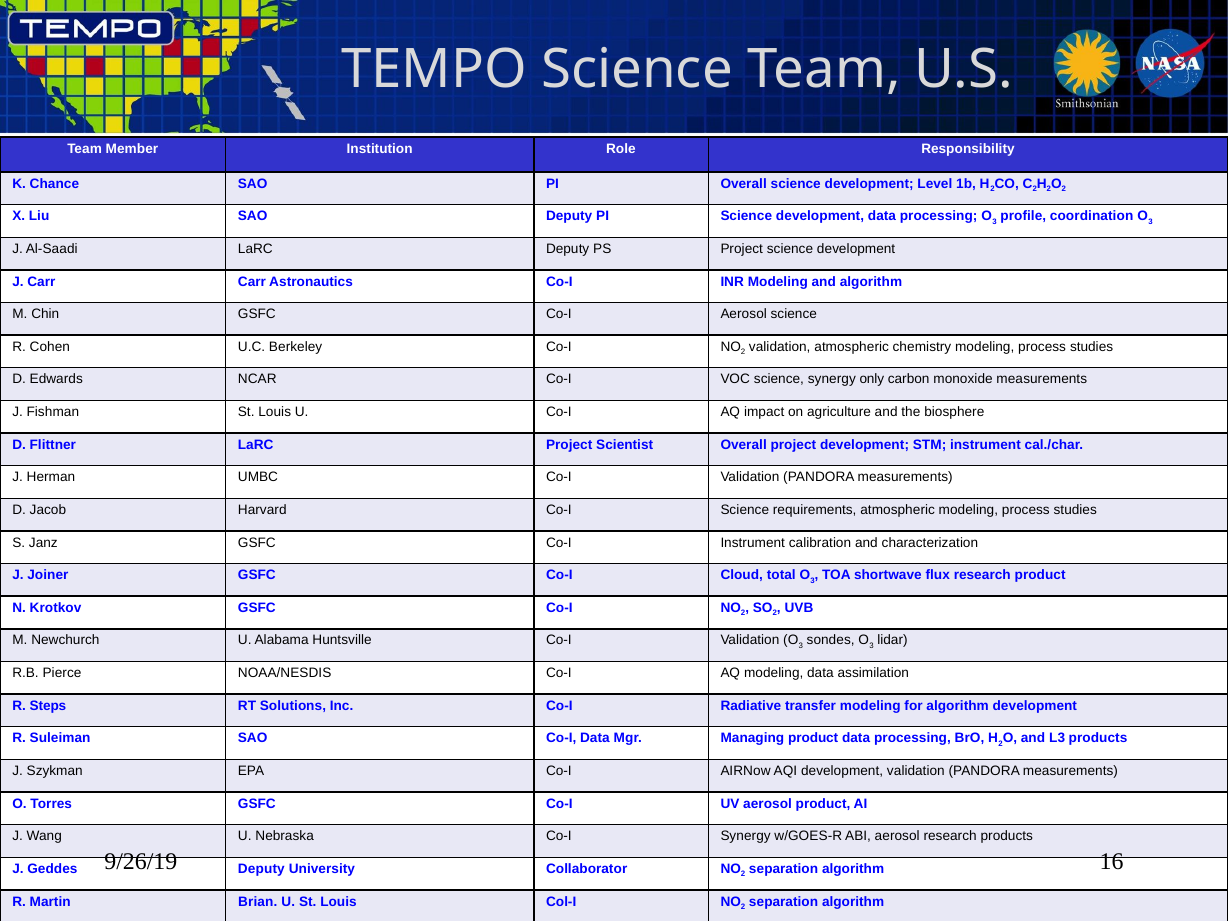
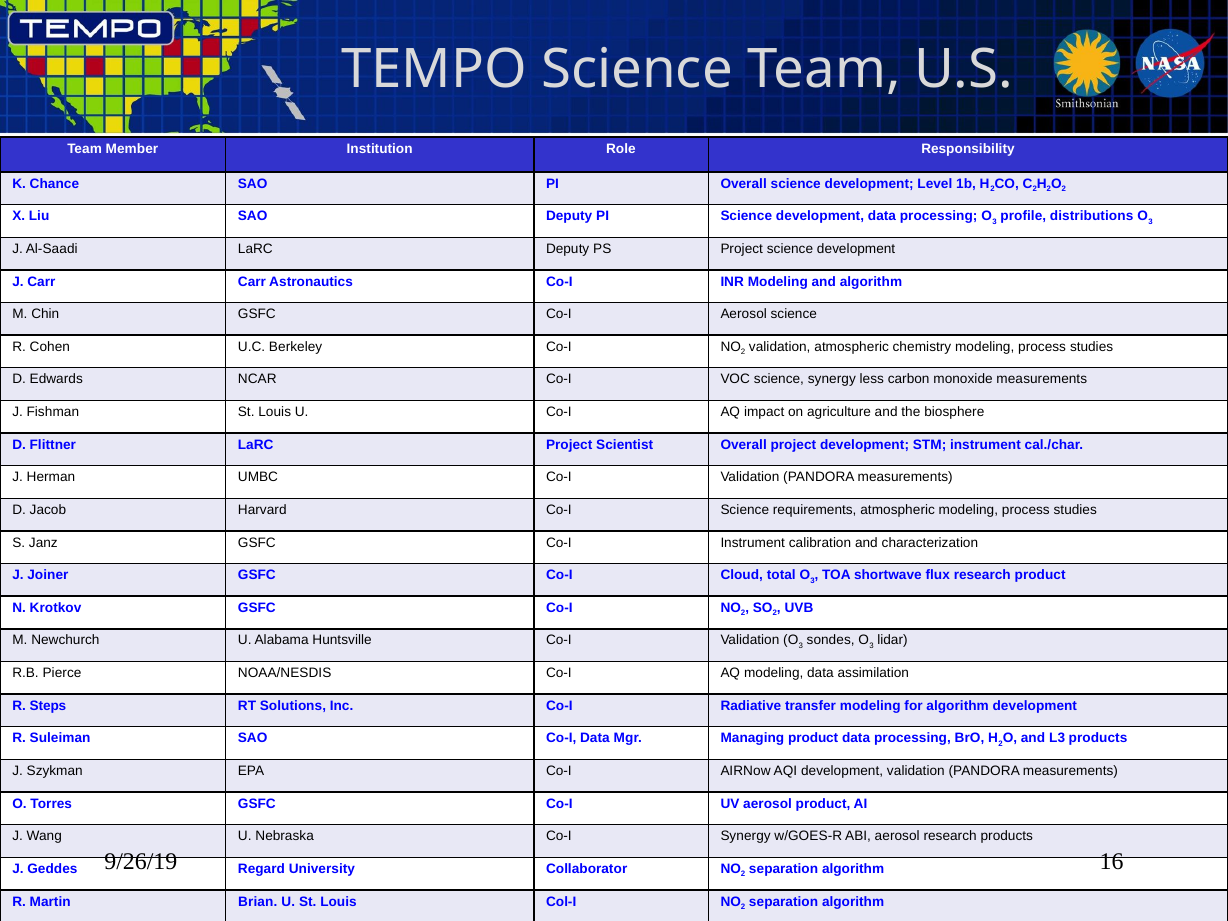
coordination: coordination -> distributions
only: only -> less
Geddes Deputy: Deputy -> Regard
